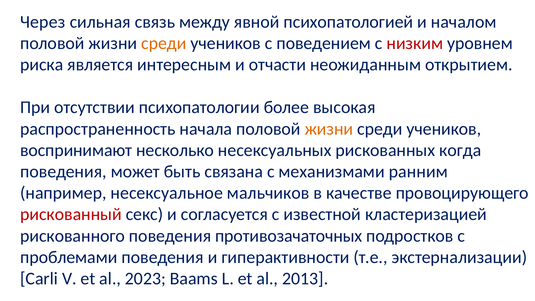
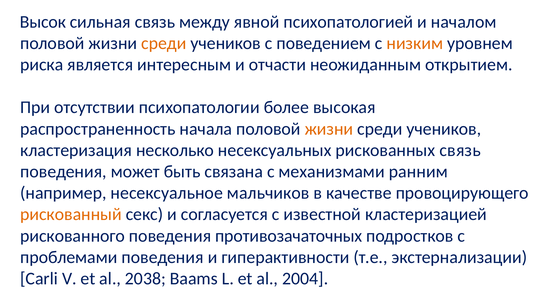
Через: Через -> Высок
низким colour: red -> orange
воспринимают: воспринимают -> кластеризация
рискованных когда: когда -> связь
рискованный colour: red -> orange
2023: 2023 -> 2038
2013: 2013 -> 2004
